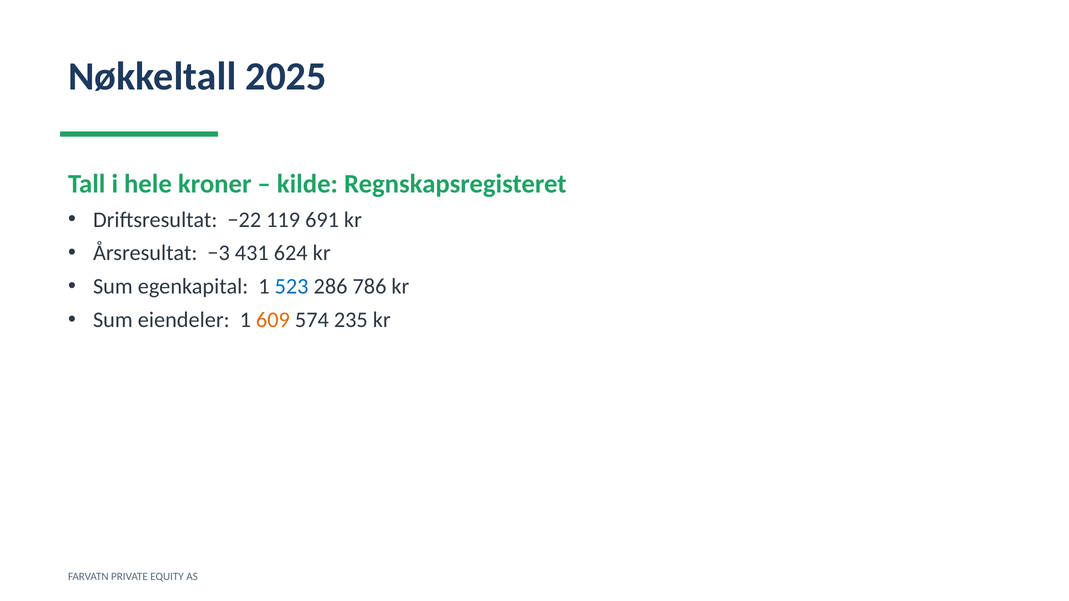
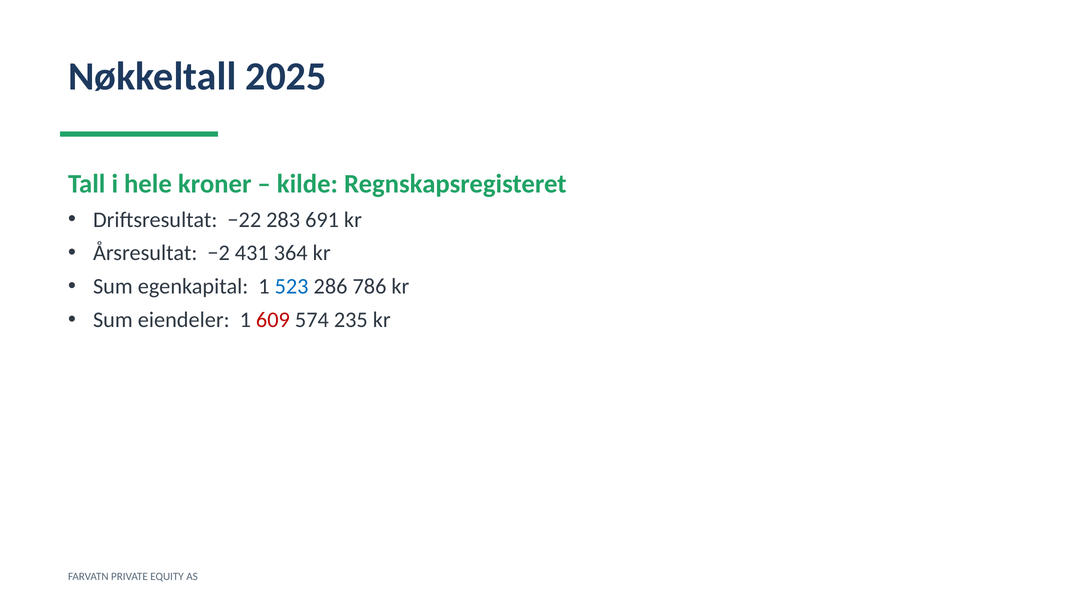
119: 119 -> 283
−3: −3 -> −2
624: 624 -> 364
609 colour: orange -> red
